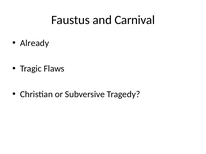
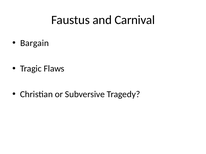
Already: Already -> Bargain
